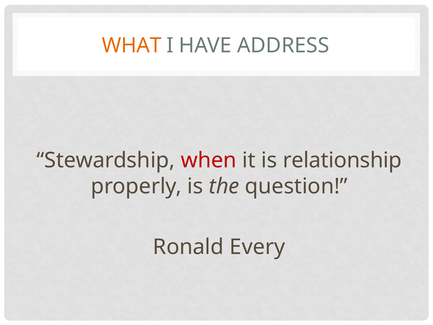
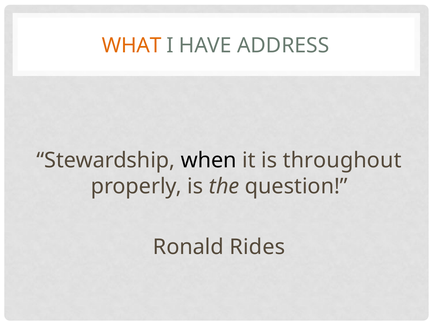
when colour: red -> black
relationship: relationship -> throughout
Every: Every -> Rides
